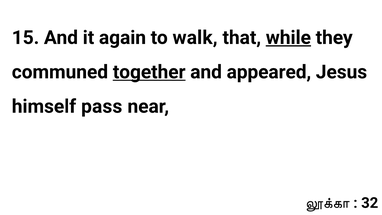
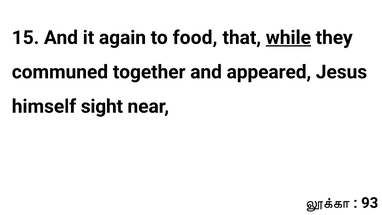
walk: walk -> food
together underline: present -> none
pass: pass -> sight
32: 32 -> 93
